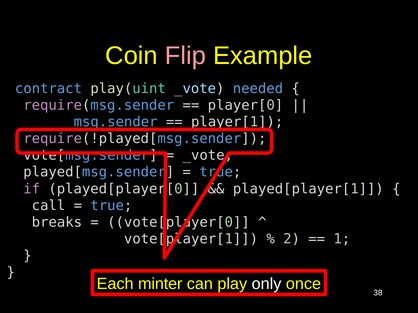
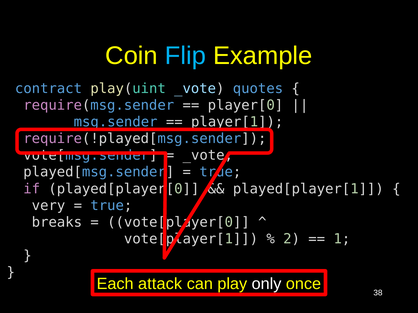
Flip colour: pink -> light blue
needed: needed -> quotes
call: call -> very
minter: minter -> attack
